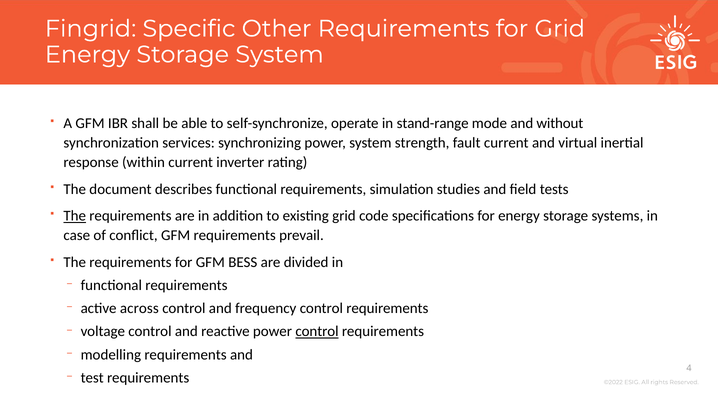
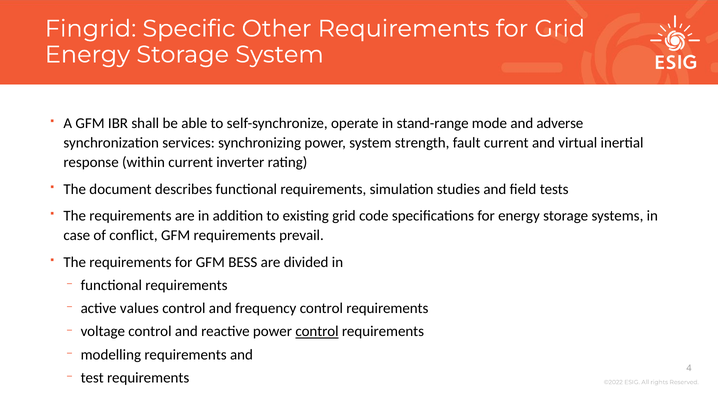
without: without -> adverse
The at (75, 216) underline: present -> none
across: across -> values
